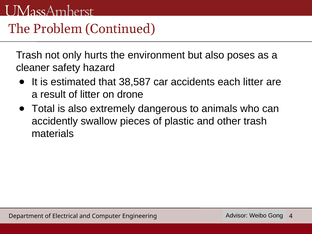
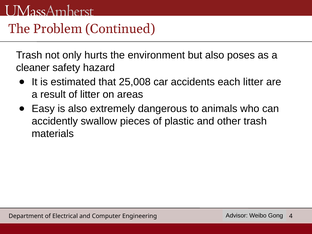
38,587: 38,587 -> 25,008
drone: drone -> areas
Total: Total -> Easy
